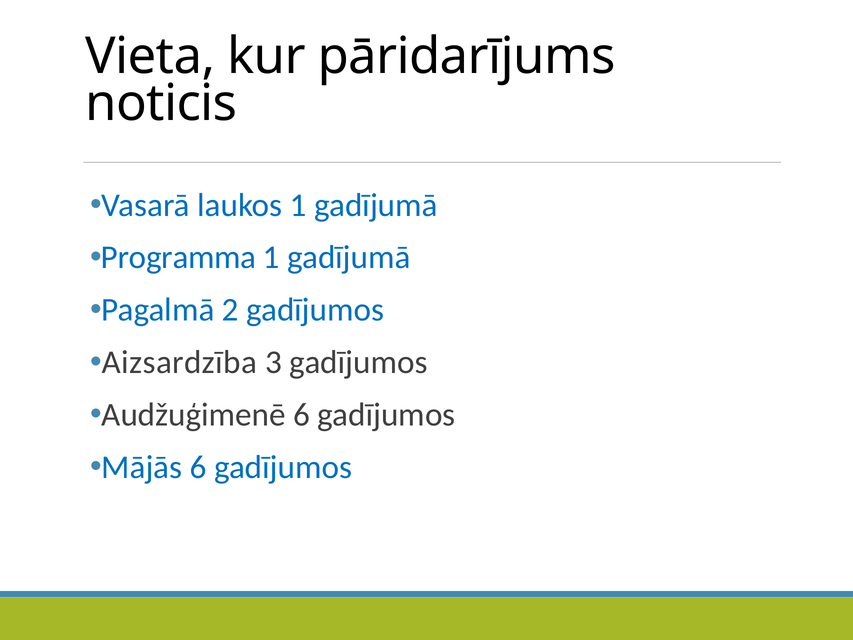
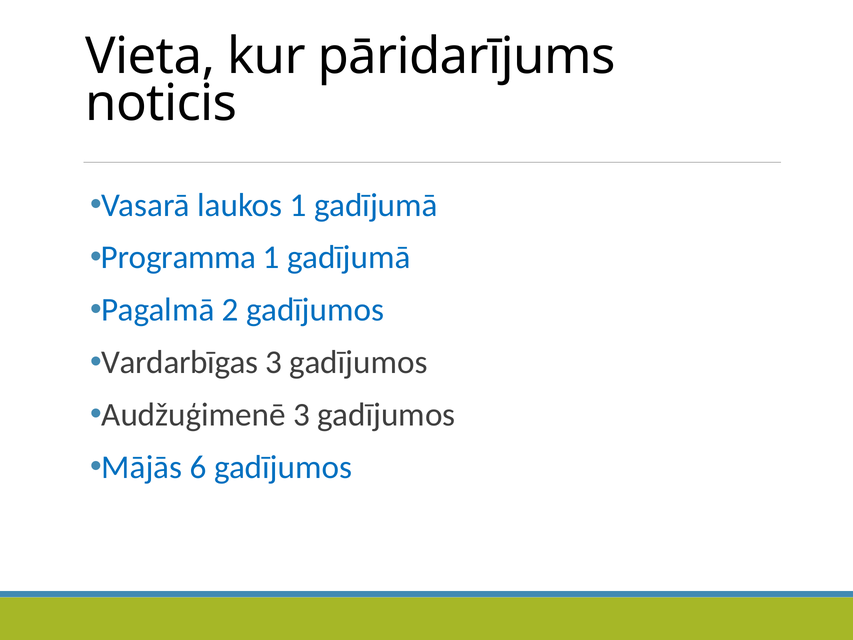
Aizsardzība: Aizsardzība -> Vardarbīgas
Audžuģimenē 6: 6 -> 3
